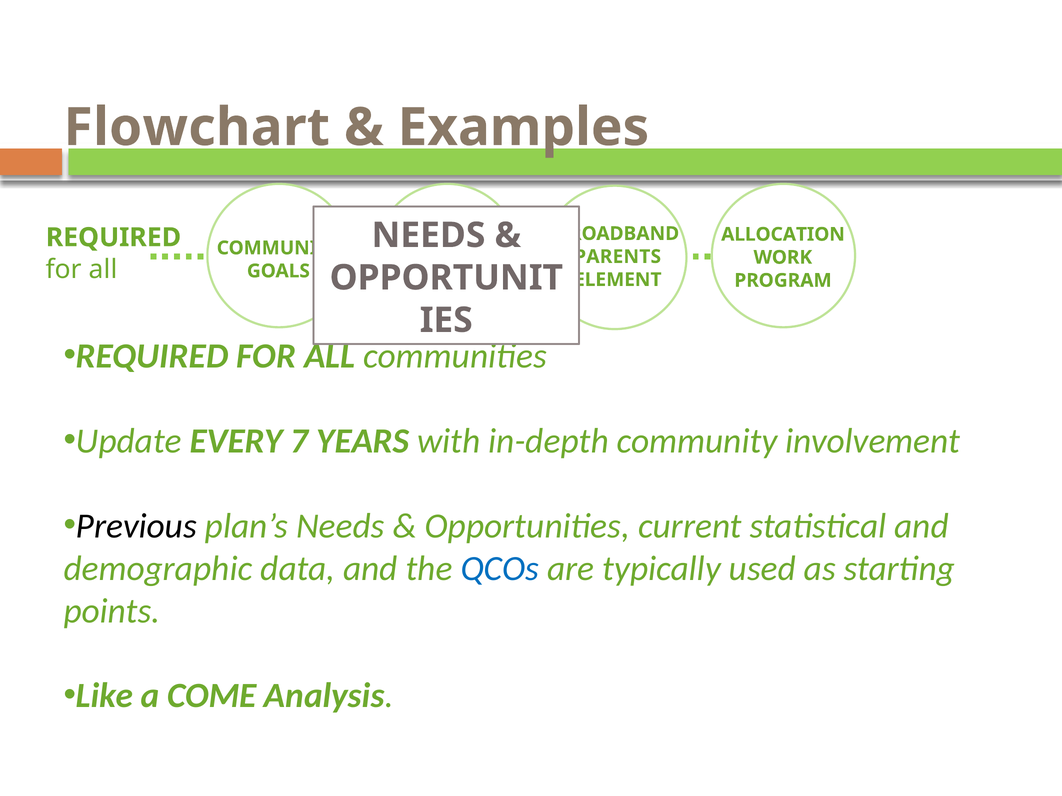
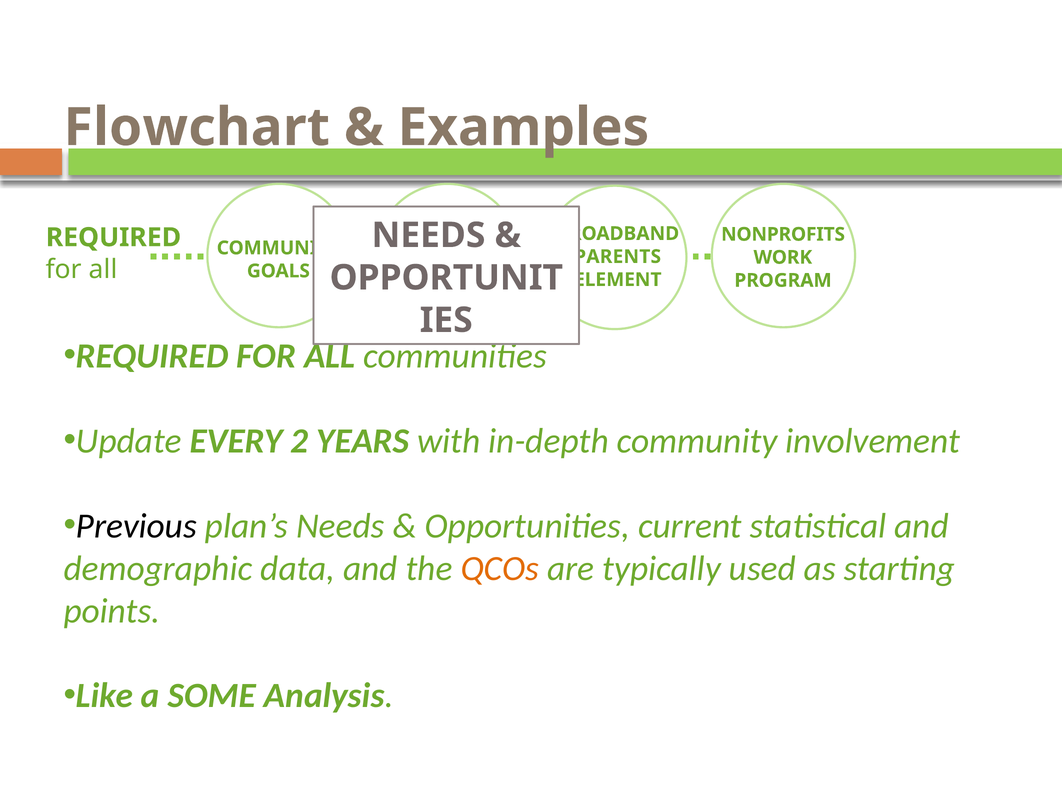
ALLOCATION: ALLOCATION -> NONPROFITS
7: 7 -> 2
QCOs colour: blue -> orange
COME: COME -> SOME
